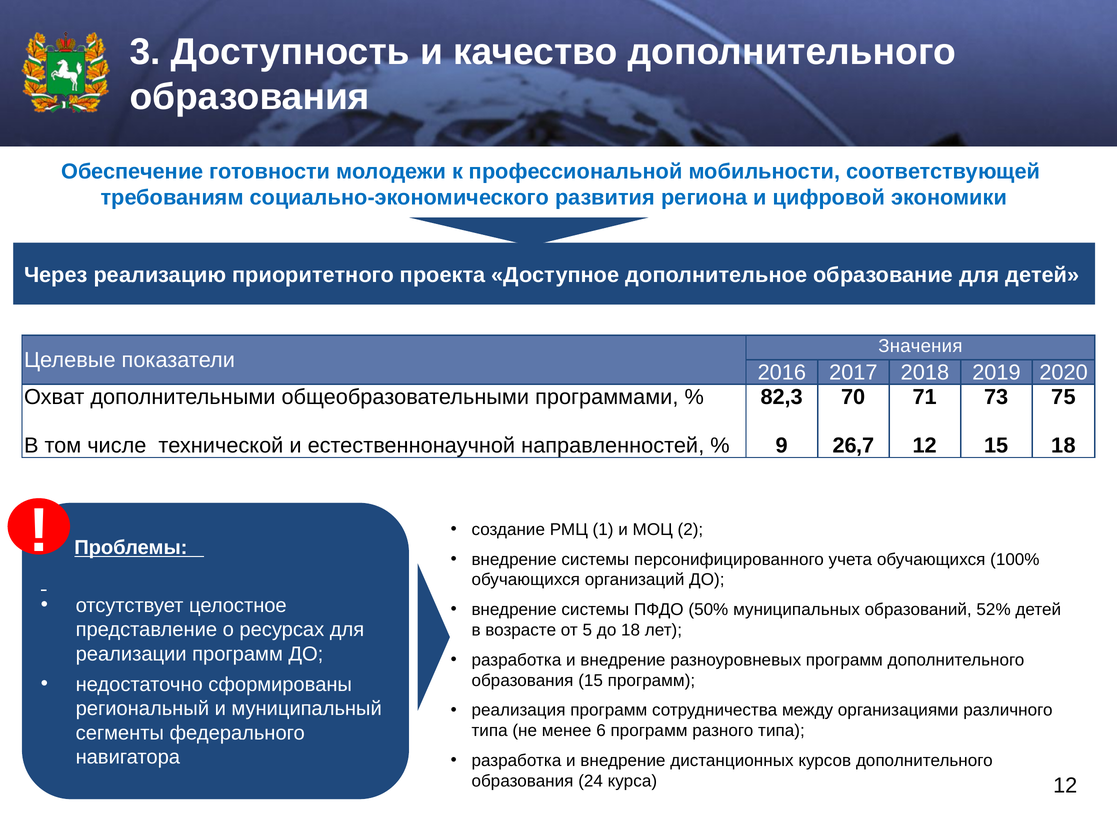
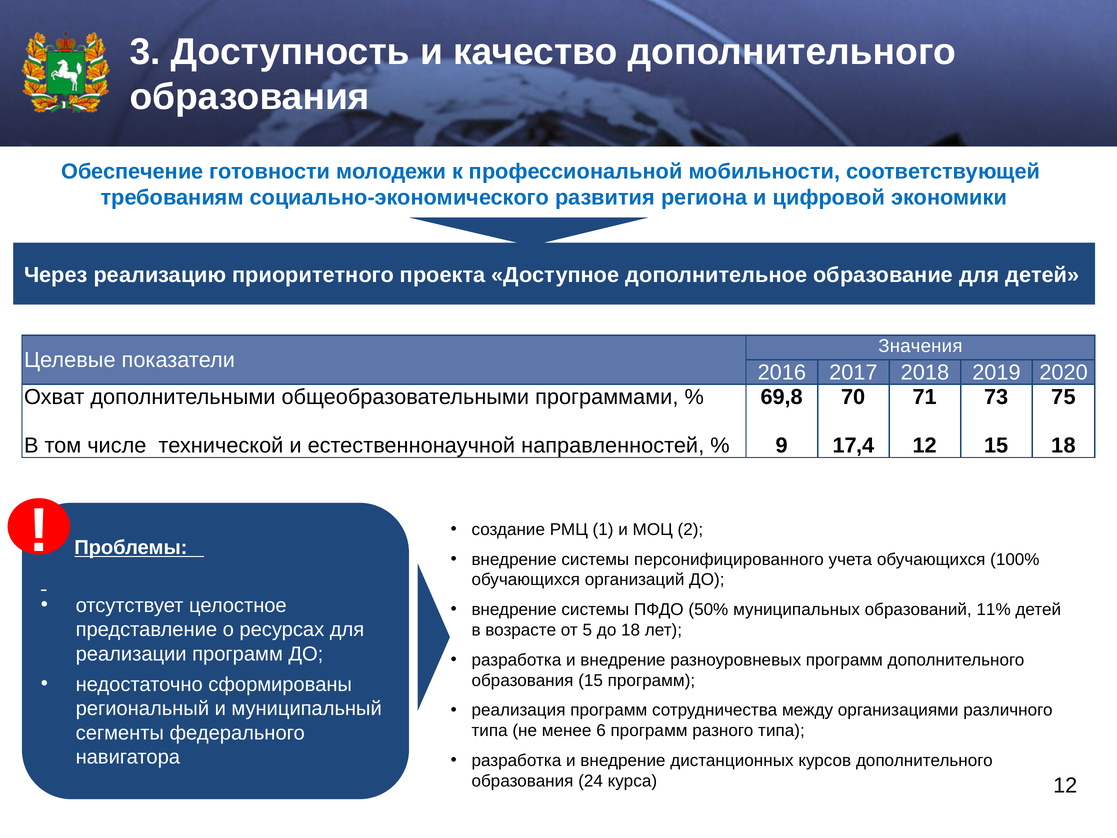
82,3: 82,3 -> 69,8
26,7: 26,7 -> 17,4
52%: 52% -> 11%
